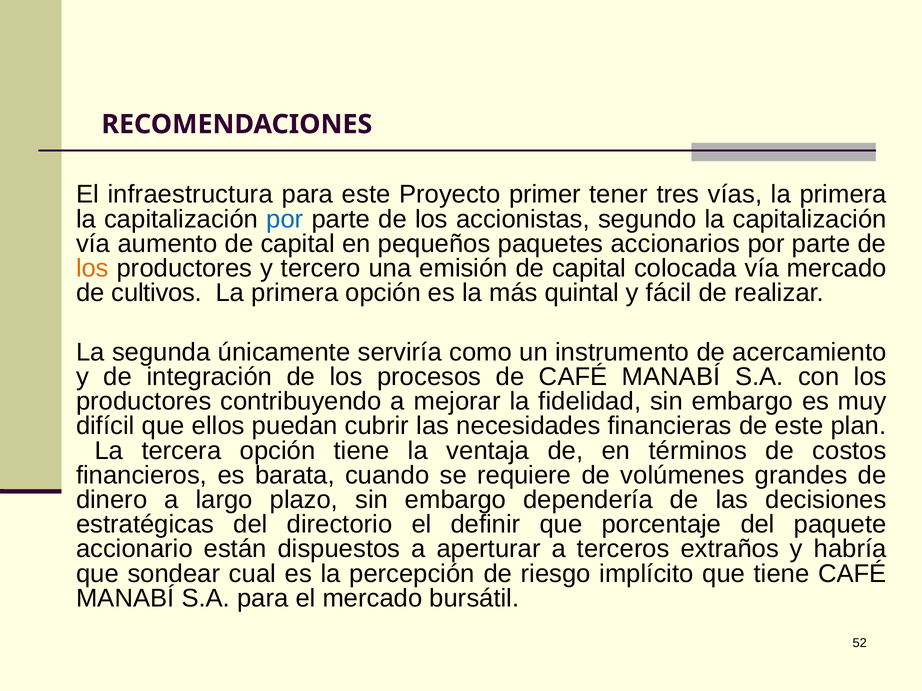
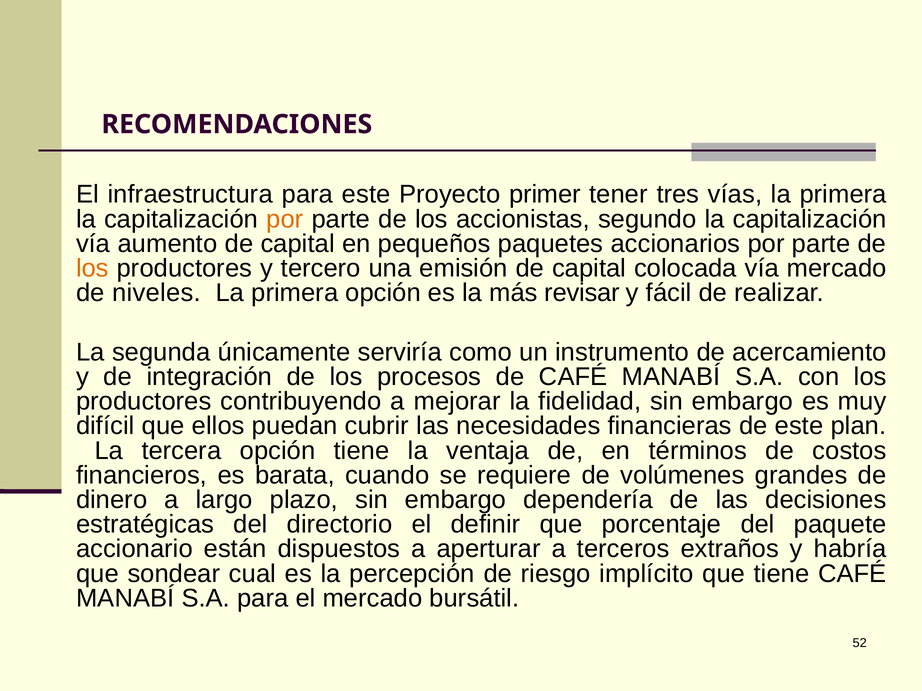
por at (285, 219) colour: blue -> orange
cultivos: cultivos -> niveles
quintal: quintal -> revisar
